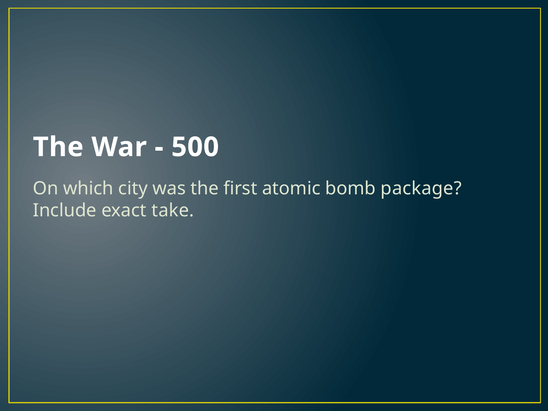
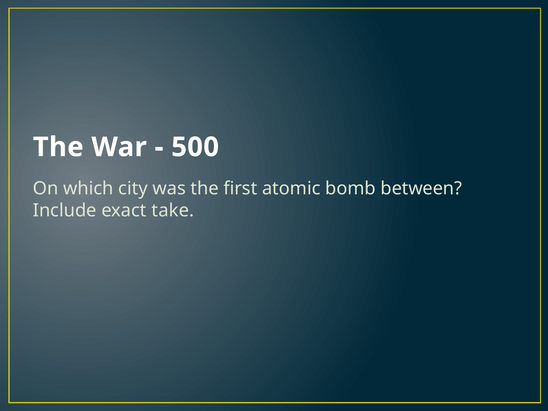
package: package -> between
